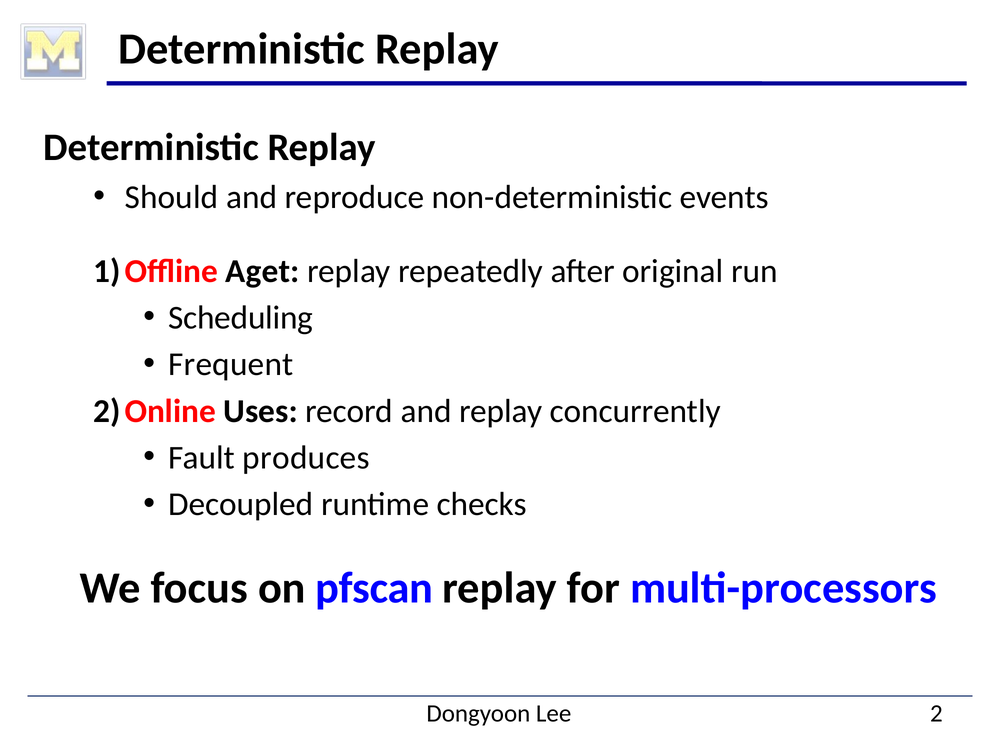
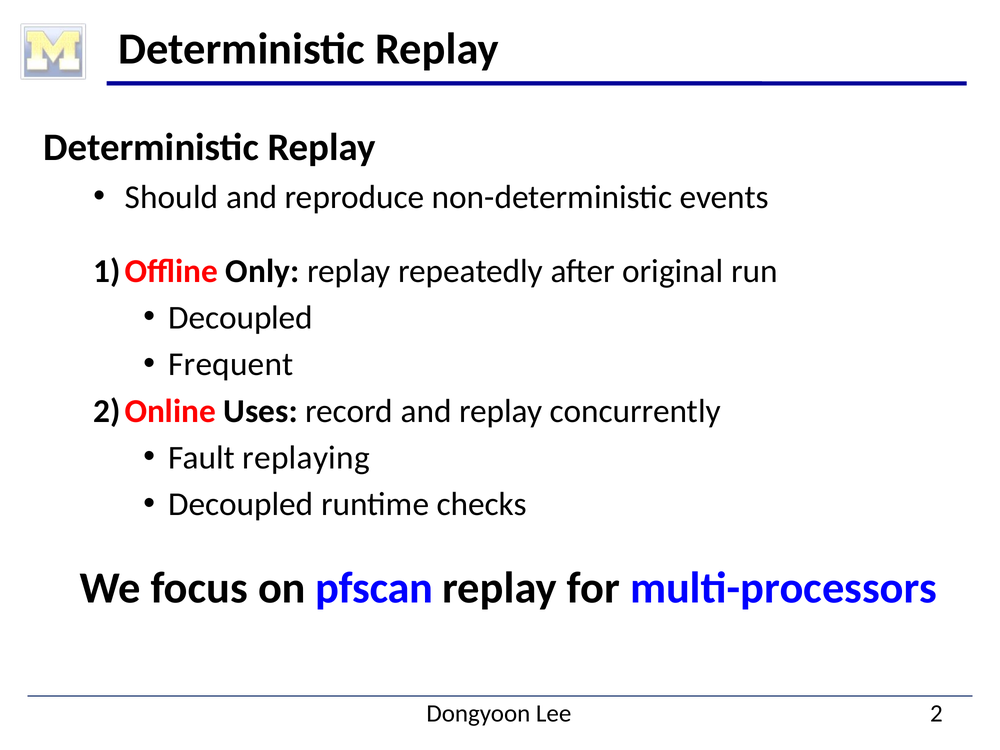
Aget: Aget -> Only
Scheduling at (241, 318): Scheduling -> Decoupled
produces: produces -> replaying
